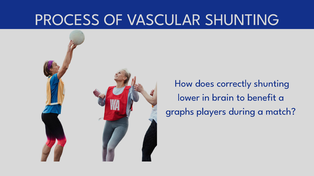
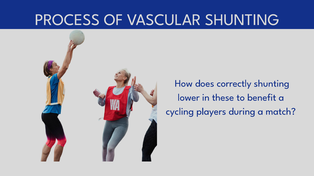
brain: brain -> these
graphs: graphs -> cycling
